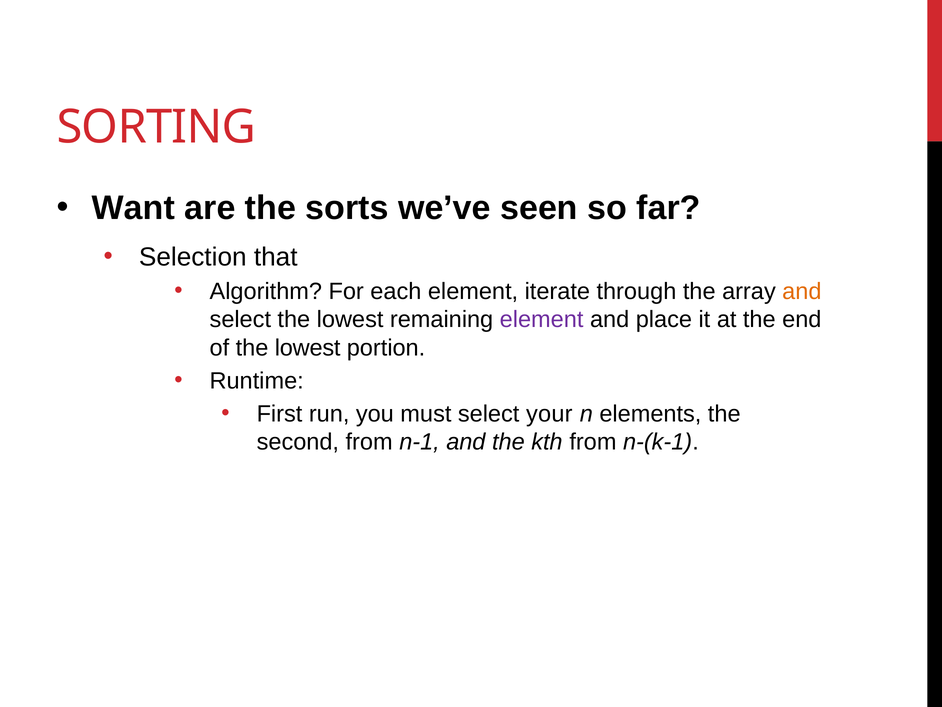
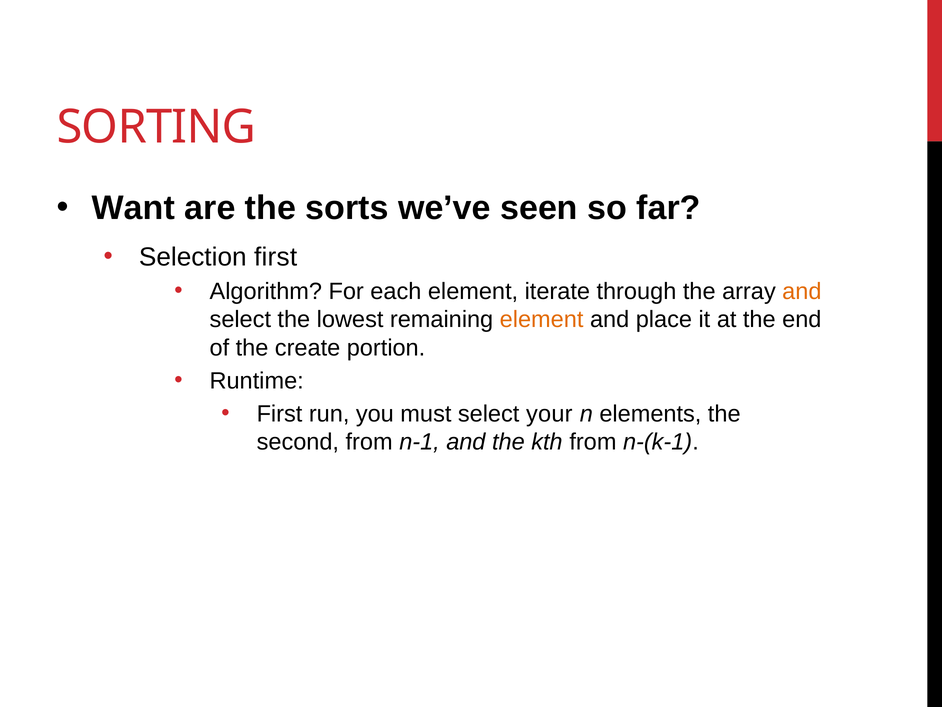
Selection that: that -> first
element at (542, 319) colour: purple -> orange
of the lowest: lowest -> create
